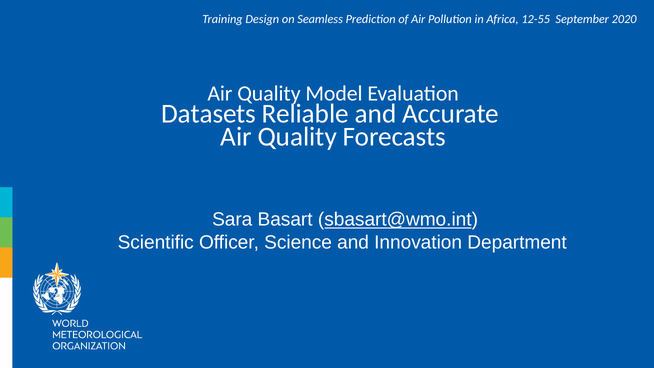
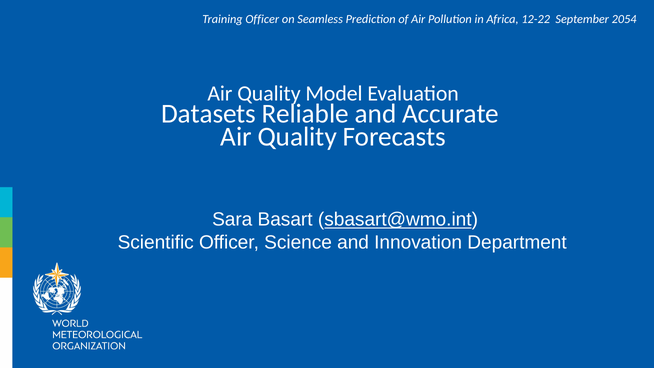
Training Design: Design -> Officer
12-55: 12-55 -> 12-22
2020: 2020 -> 2054
